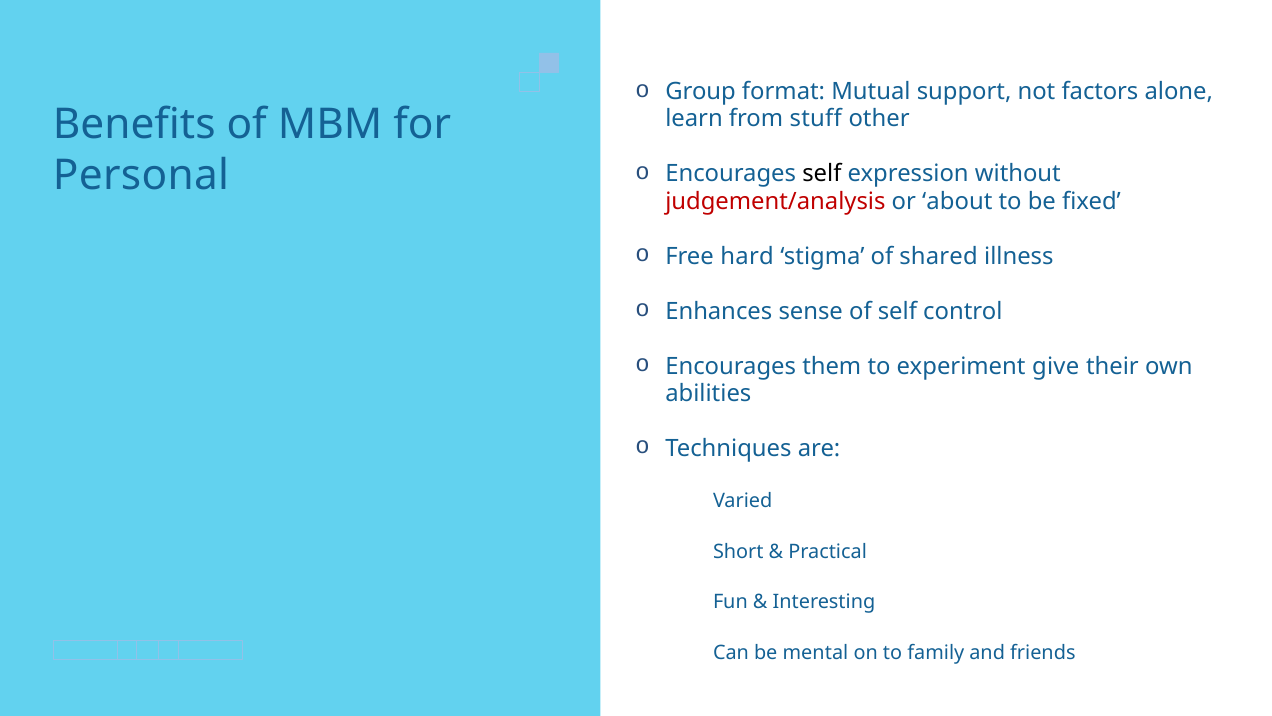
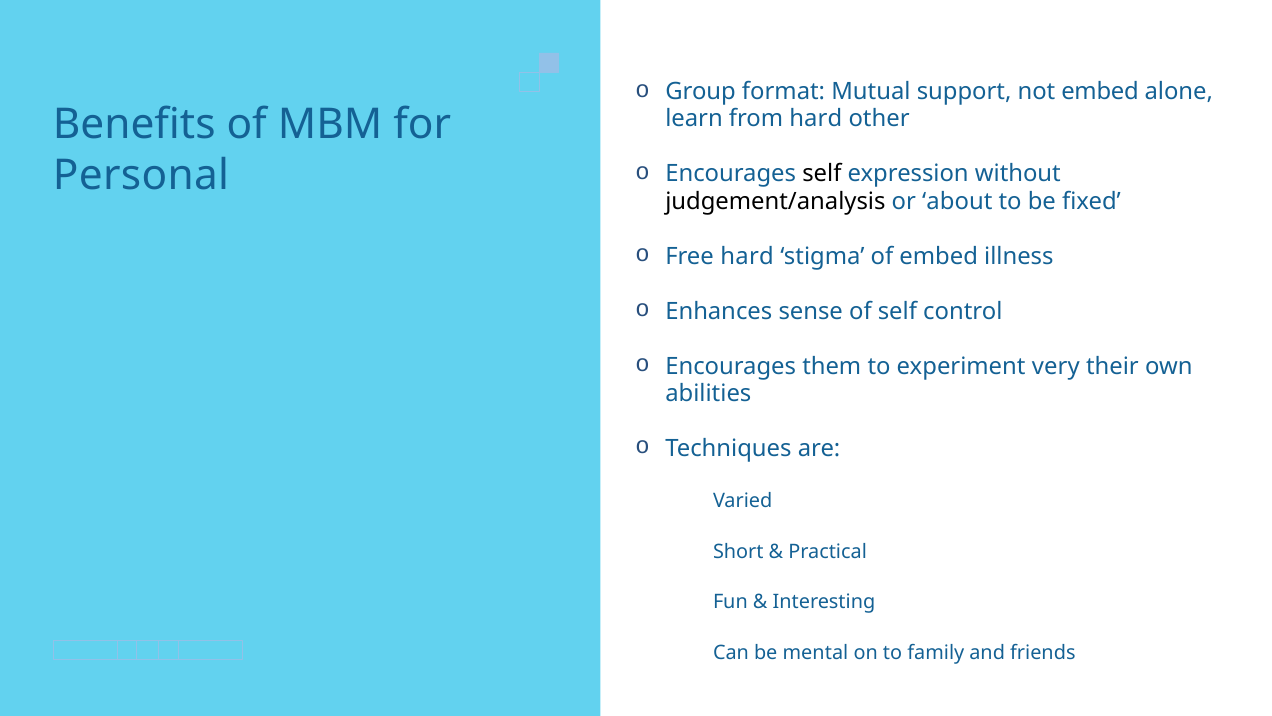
not factors: factors -> embed
from stuff: stuff -> hard
judgement/analysis colour: red -> black
of shared: shared -> embed
give: give -> very
